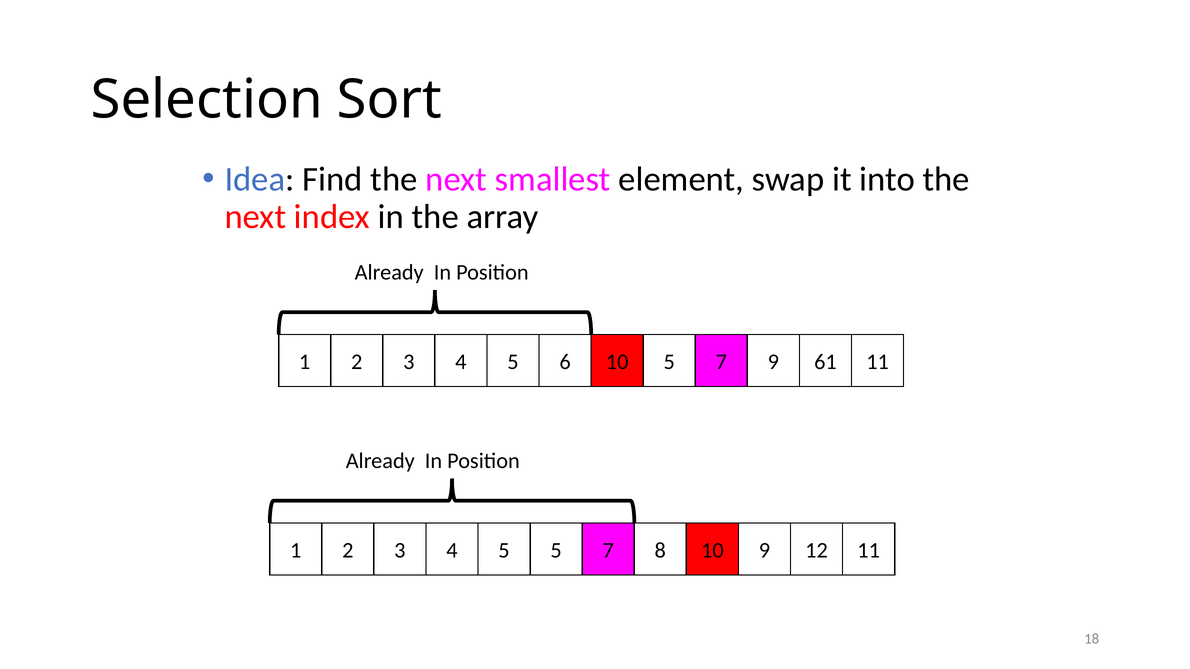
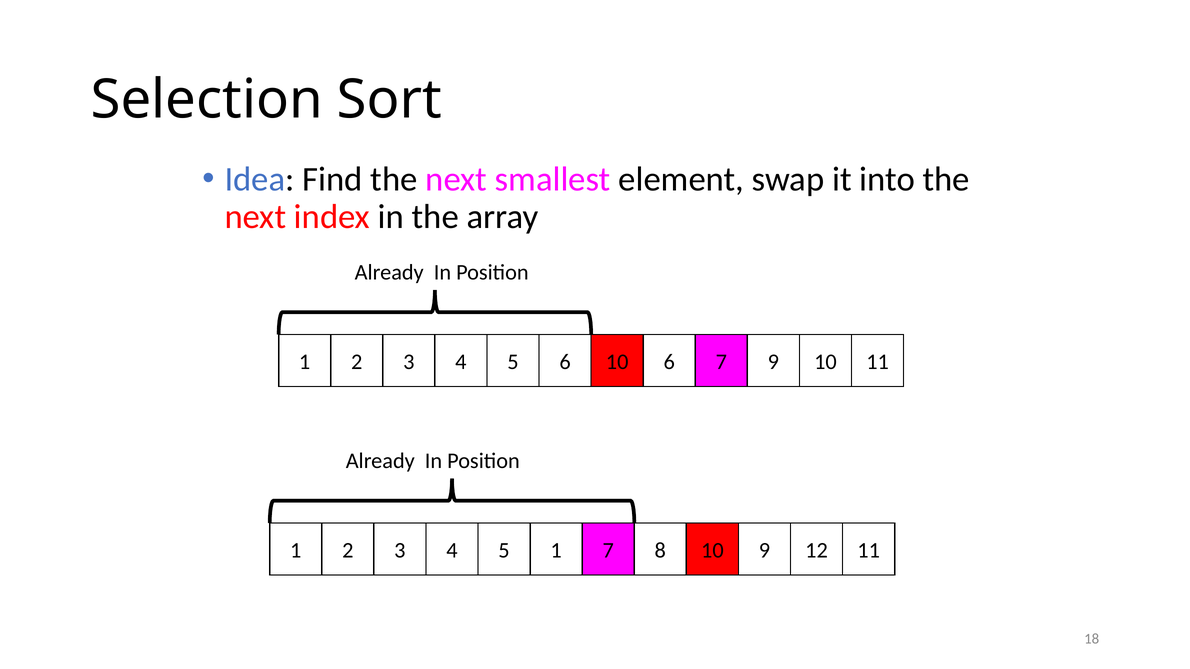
10 5: 5 -> 6
9 61: 61 -> 10
5 5: 5 -> 1
